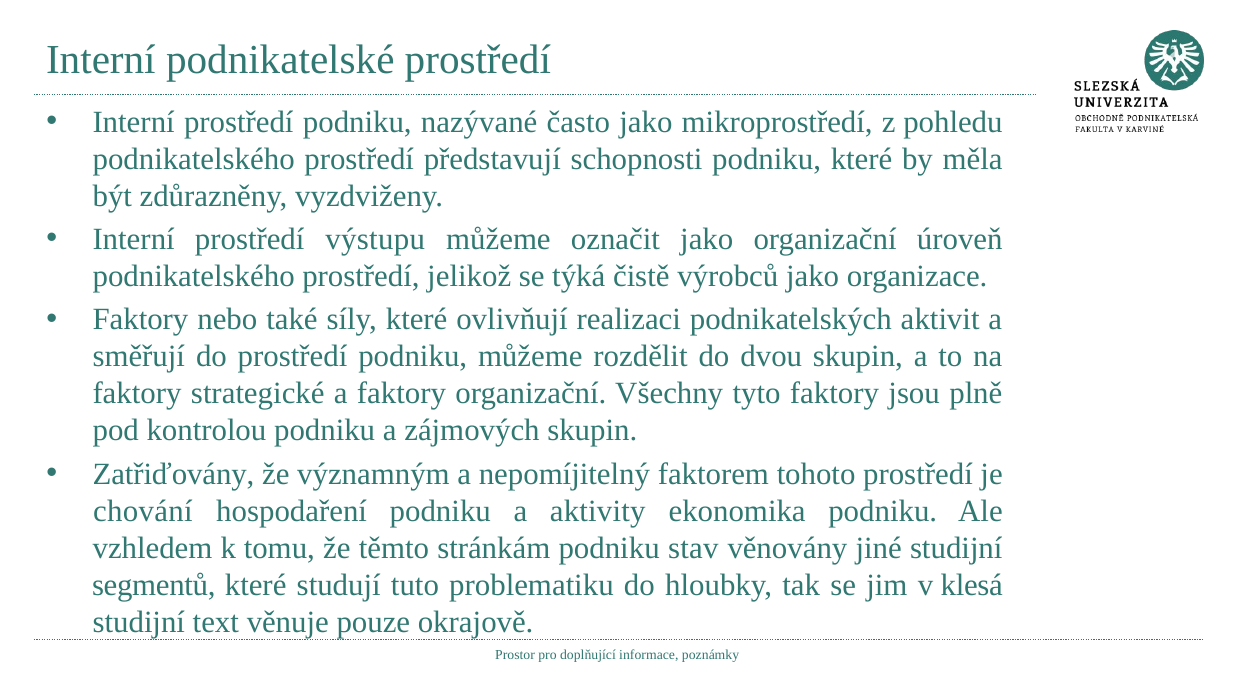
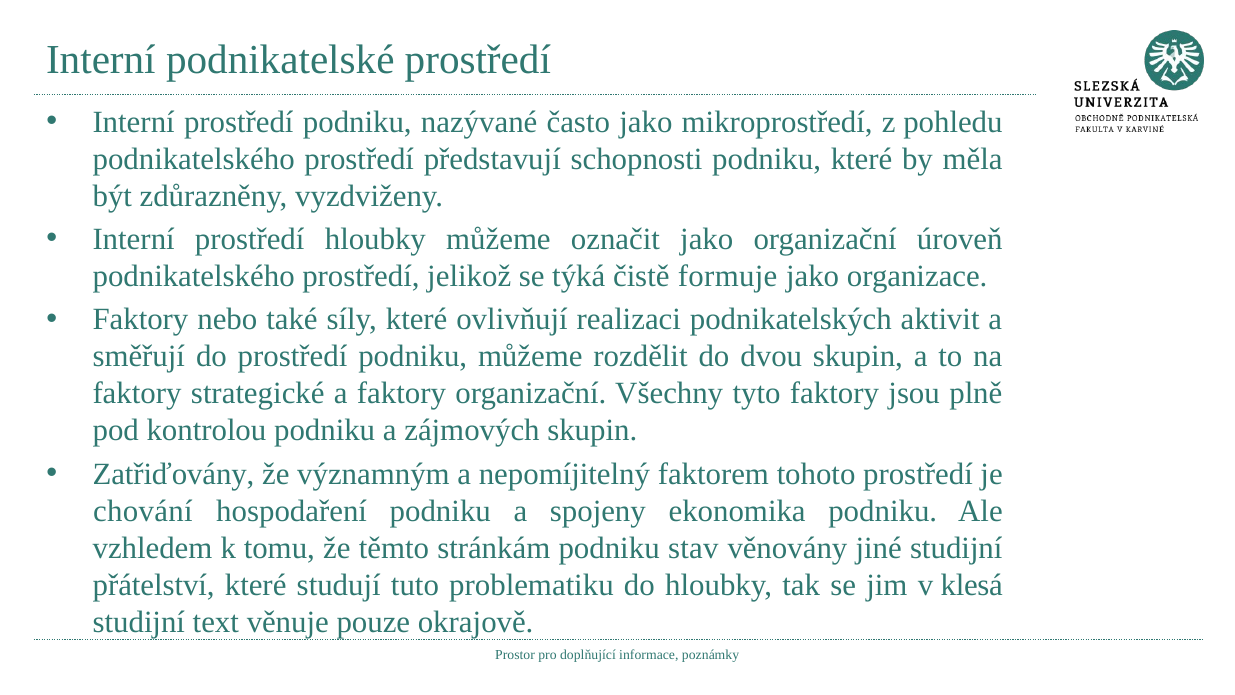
prostředí výstupu: výstupu -> hloubky
výrobců: výrobců -> formuje
aktivity: aktivity -> spojeny
segmentů: segmentů -> přátelství
